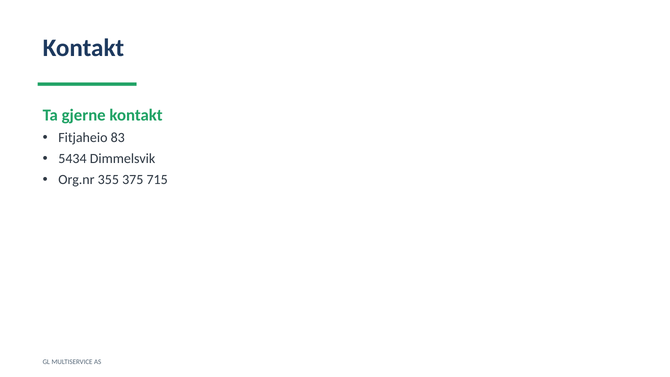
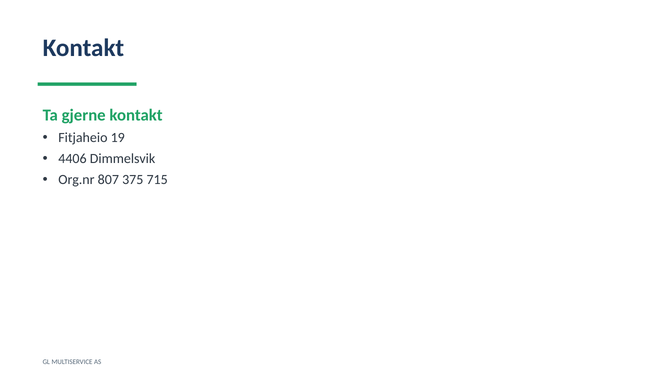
83: 83 -> 19
5434: 5434 -> 4406
355: 355 -> 807
